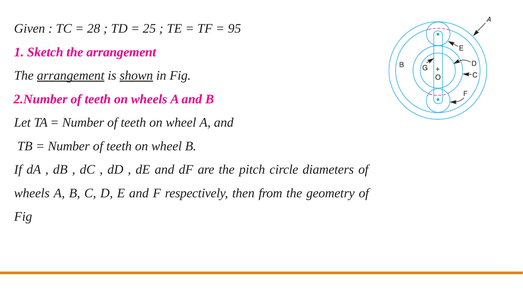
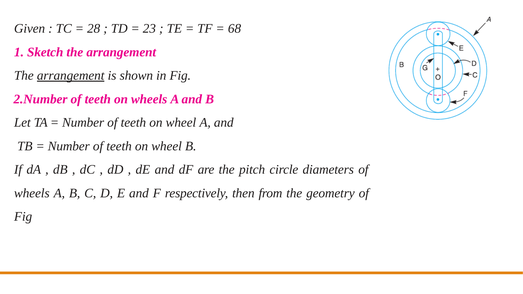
25: 25 -> 23
95: 95 -> 68
shown underline: present -> none
